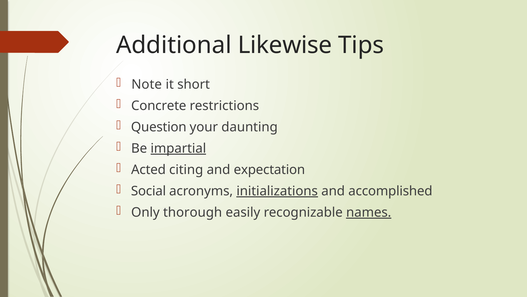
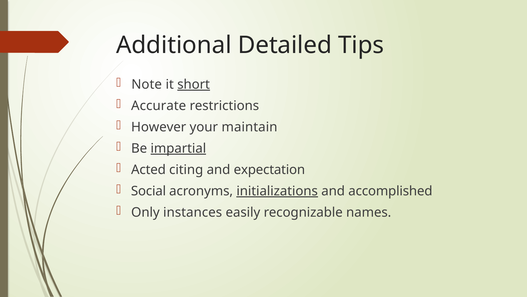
Likewise: Likewise -> Detailed
short underline: none -> present
Concrete: Concrete -> Accurate
Question: Question -> However
daunting: daunting -> maintain
thorough: thorough -> instances
names underline: present -> none
